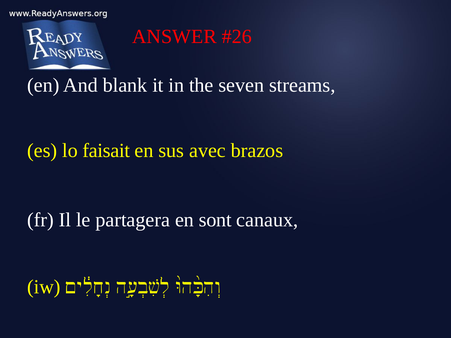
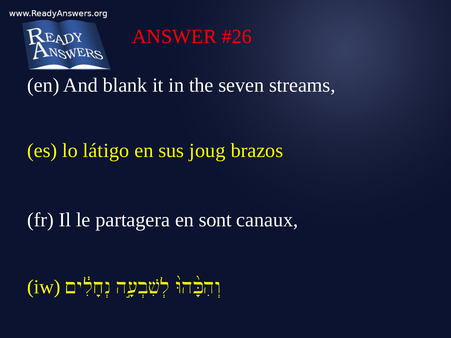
faisait: faisait -> látigo
avec: avec -> joug
